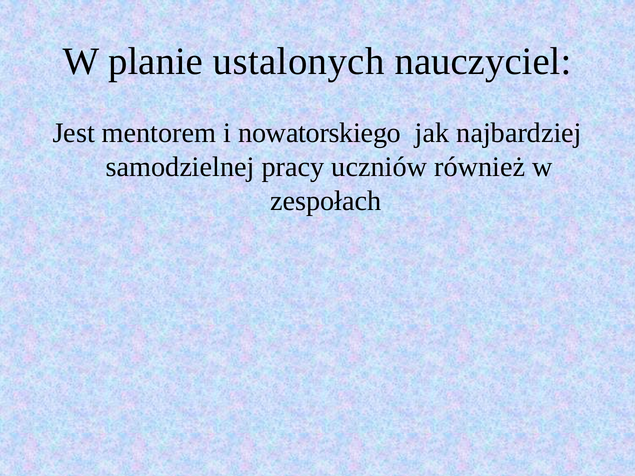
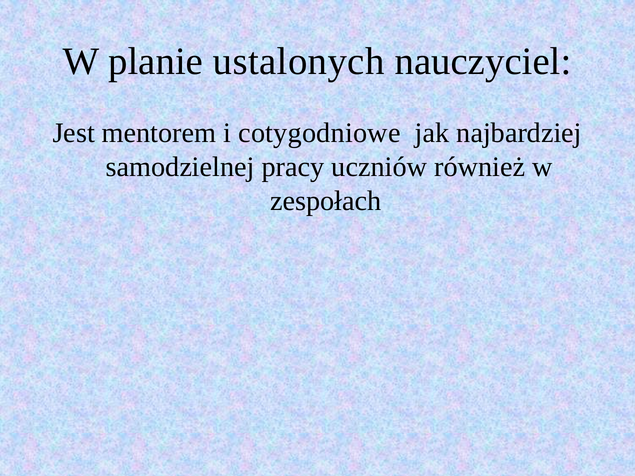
nowatorskiego: nowatorskiego -> cotygodniowe
